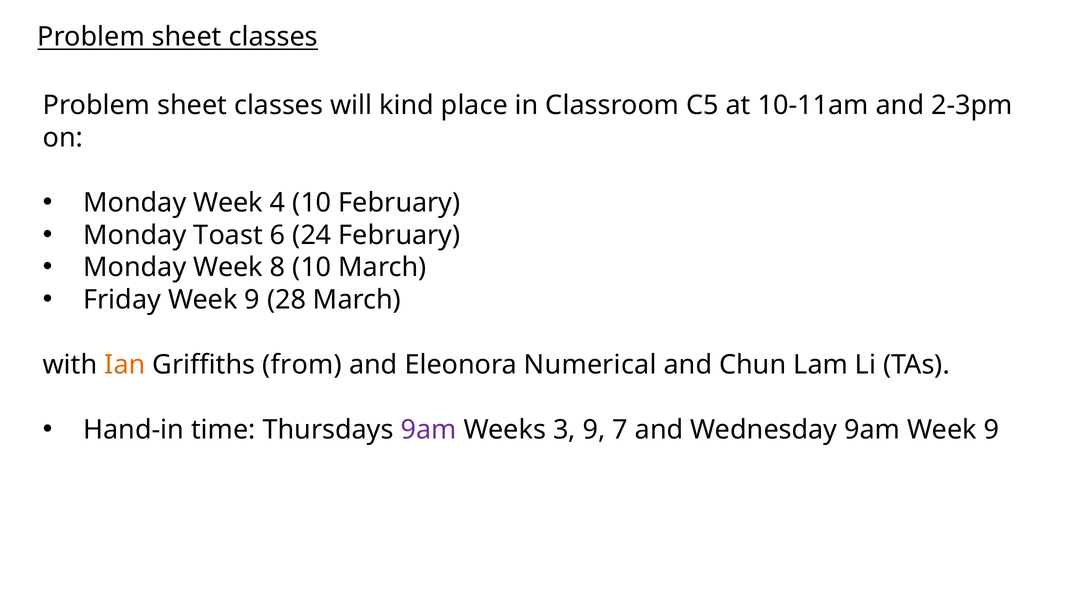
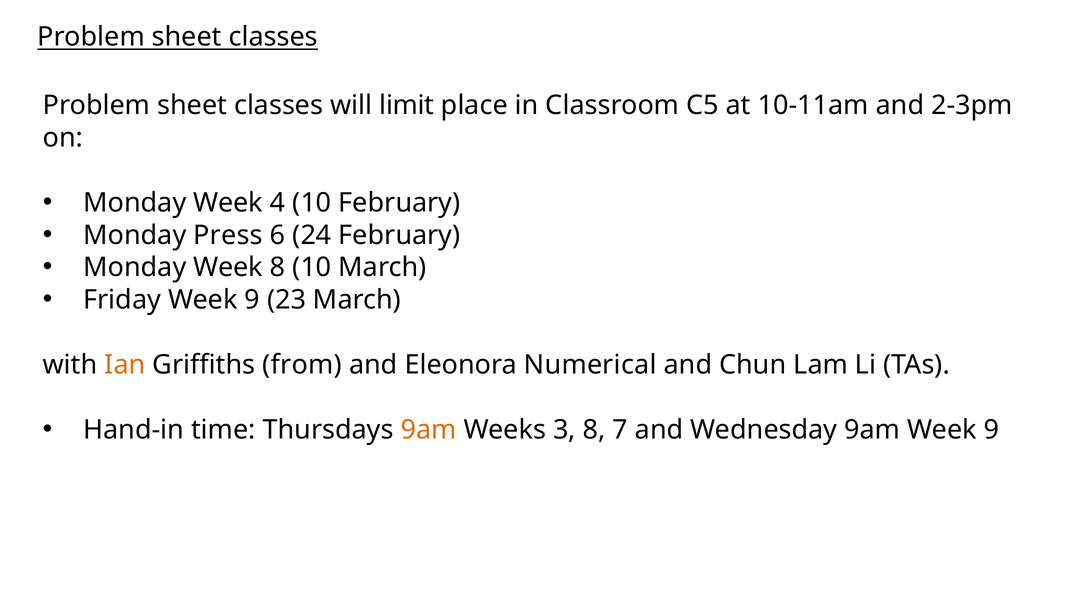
kind: kind -> limit
Toast: Toast -> Press
28: 28 -> 23
9am at (429, 430) colour: purple -> orange
3 9: 9 -> 8
